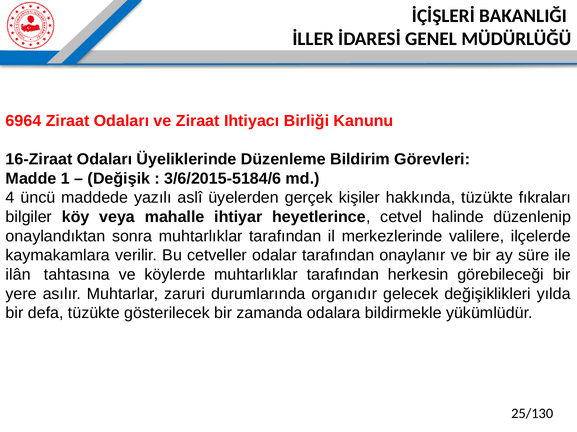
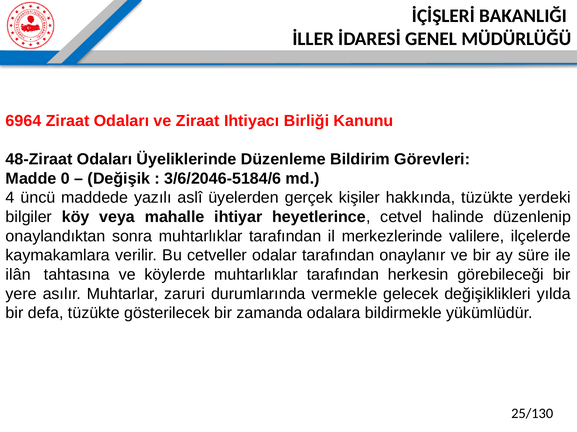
16-Ziraat: 16-Ziraat -> 48-Ziraat
1: 1 -> 0
3/6/2015-5184/6: 3/6/2015-5184/6 -> 3/6/2046-5184/6
fıkraları: fıkraları -> yerdeki
organıdır: organıdır -> vermekle
